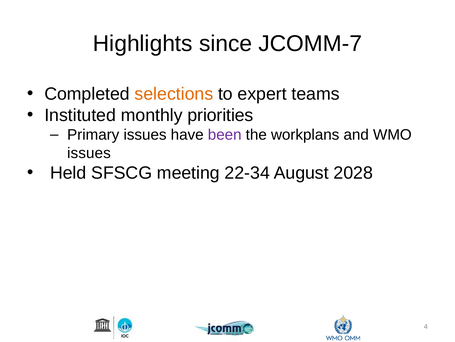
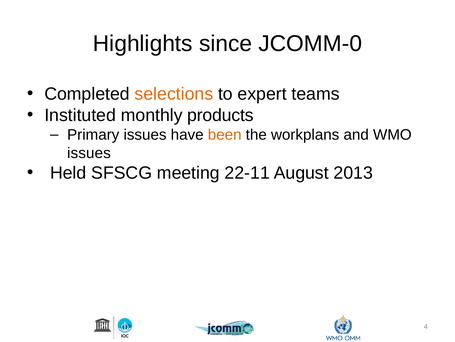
JCOMM-7: JCOMM-7 -> JCOMM-0
priorities: priorities -> products
been colour: purple -> orange
22-34: 22-34 -> 22-11
2028: 2028 -> 2013
